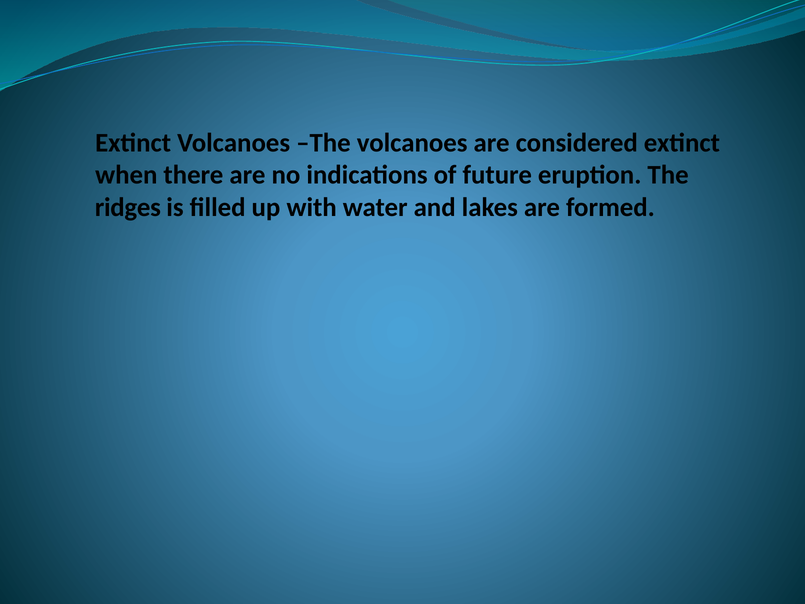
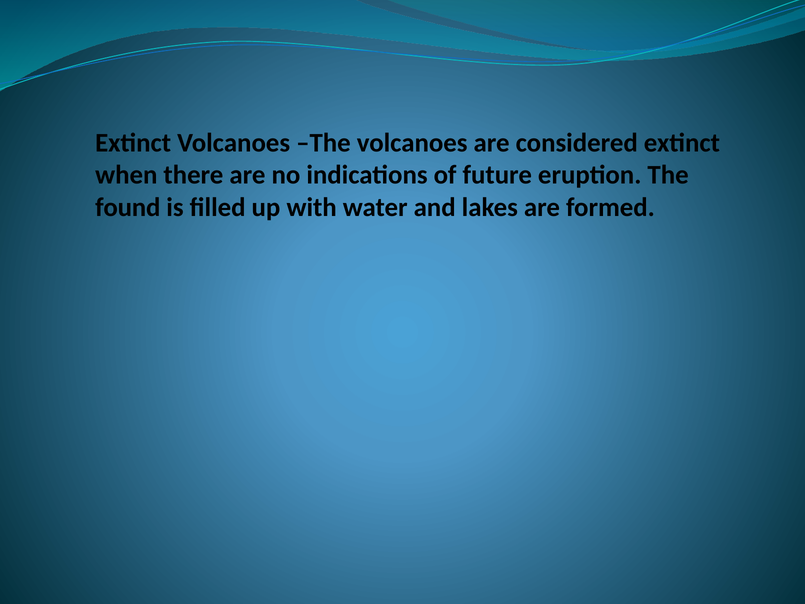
ridges: ridges -> found
